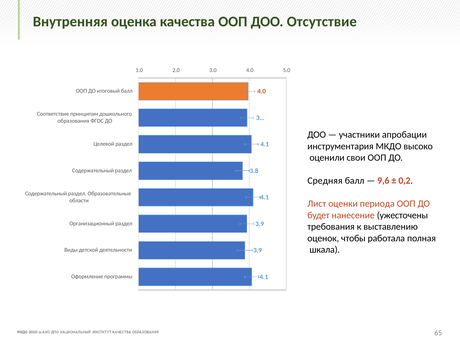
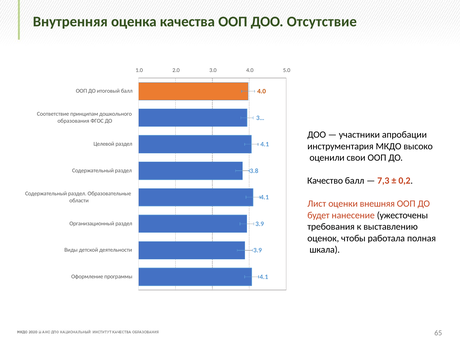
Средняя: Средняя -> Качество
9,6: 9,6 -> 7,3
периода: периода -> внешняя
